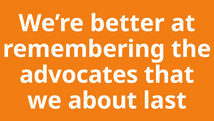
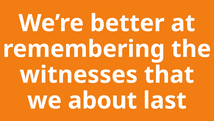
advocates: advocates -> witnesses
